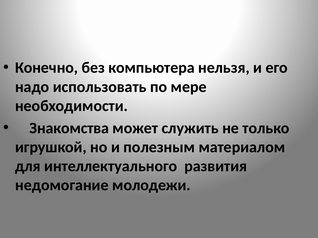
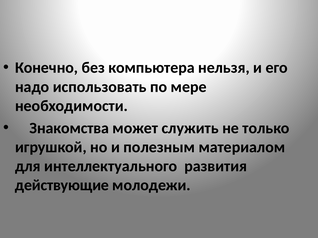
недомогание: недомогание -> действующие
